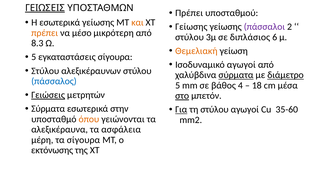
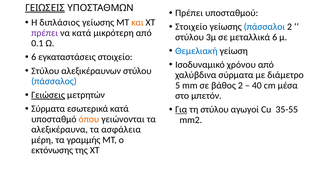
Η εσωτερικά: εσωτερικά -> διπλάσιος
Γείωσης at (191, 27): Γείωσης -> Στοιχείο
πάσσαλοι colour: purple -> blue
πρέπει at (45, 33) colour: orange -> purple
να μέσο: μέσο -> κατά
διπλάσιος: διπλάσιος -> μεταλλικά
8.3: 8.3 -> 0.1
Θεμελιακή colour: orange -> blue
5 at (34, 57): 5 -> 6
εγκαταστάσεις σίγουρα: σίγουρα -> στοιχείο
Ισοδυναμικό αγωγοί: αγωγοί -> χρόνου
σύρματα at (236, 75) underline: present -> none
διάμετρο underline: present -> none
βάθος 4: 4 -> 2
18: 18 -> 40
στο underline: present -> none
εσωτερικά στην: στην -> κατά
35-60: 35-60 -> 35-55
τα σίγουρα: σίγουρα -> γραμμής
